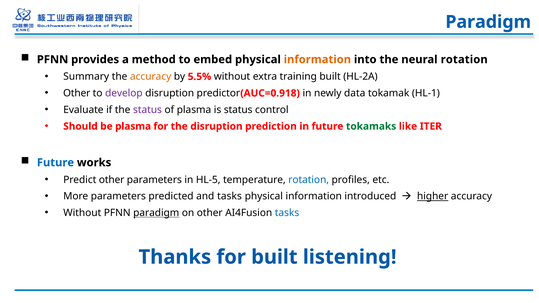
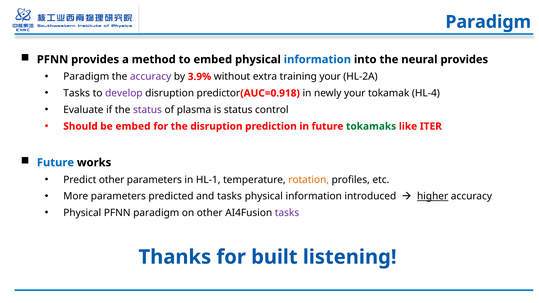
information at (317, 60) colour: orange -> blue
neural rotation: rotation -> provides
Summary at (86, 77): Summary -> Paradigm
accuracy at (151, 77) colour: orange -> purple
5.5%: 5.5% -> 3.9%
training built: built -> your
Other at (77, 93): Other -> Tasks
newly data: data -> your
HL-1: HL-1 -> HL-4
be plasma: plasma -> embed
HL-5: HL-5 -> HL-1
rotation at (309, 180) colour: blue -> orange
Without at (82, 213): Without -> Physical
paradigm at (156, 213) underline: present -> none
tasks at (287, 213) colour: blue -> purple
